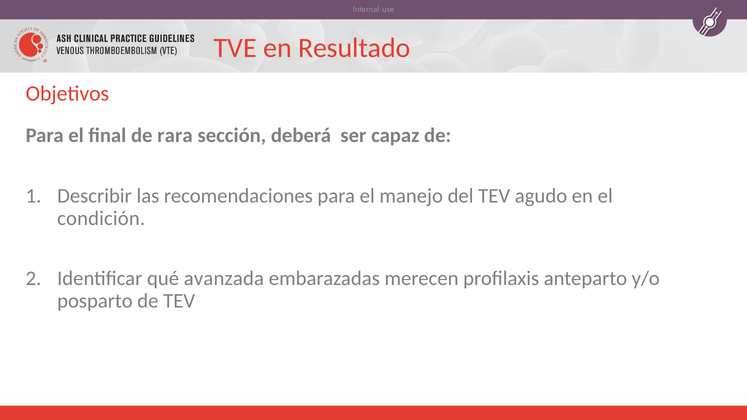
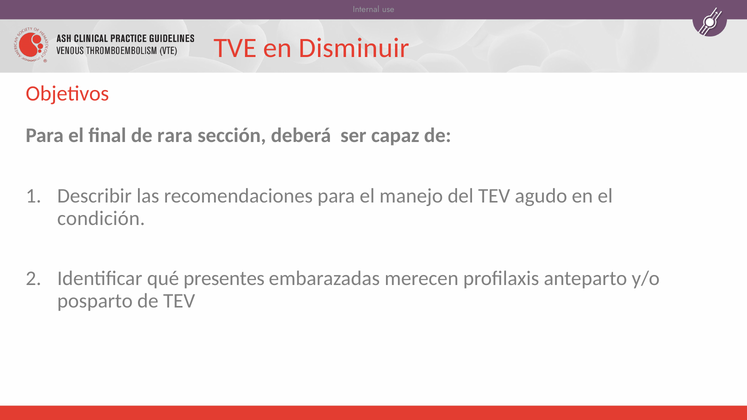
Resultado: Resultado -> Disminuir
avanzada: avanzada -> presentes
